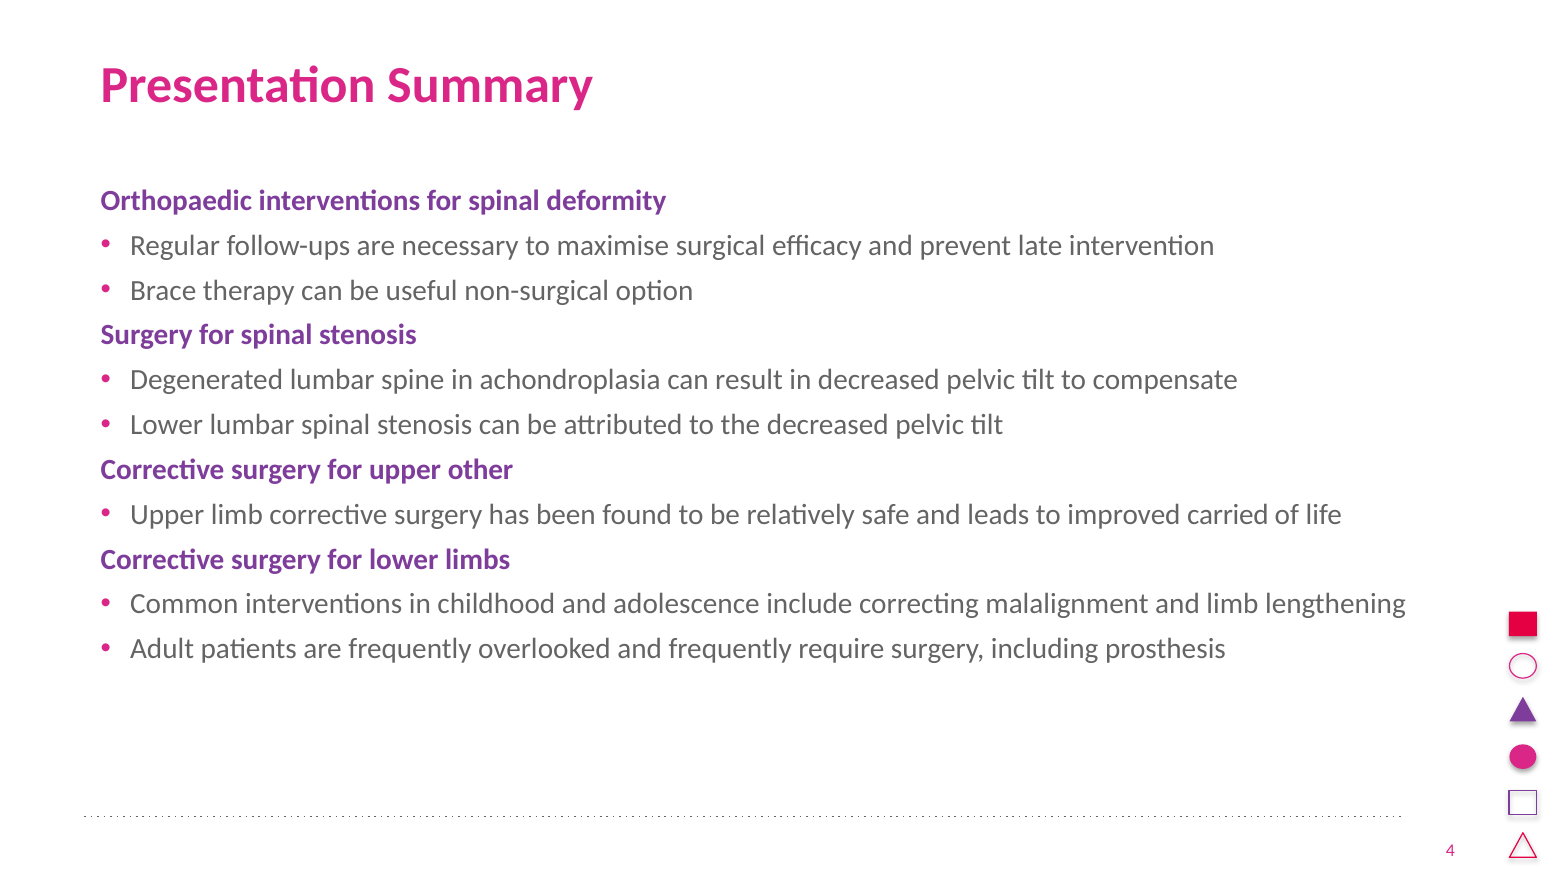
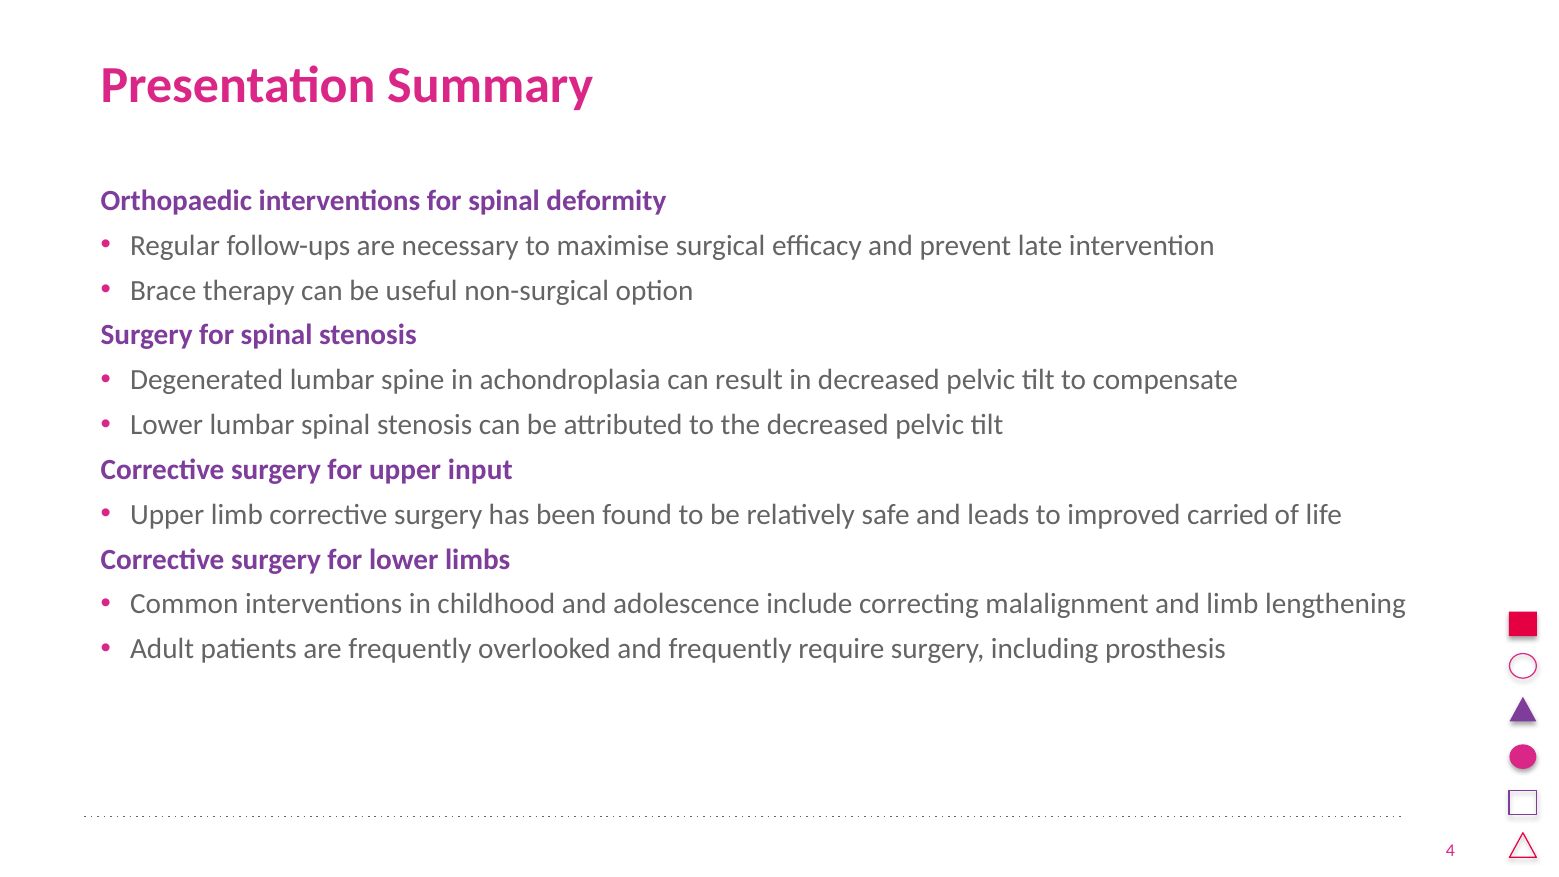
other: other -> input
